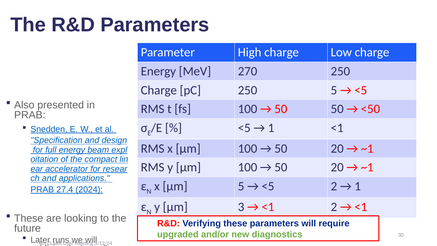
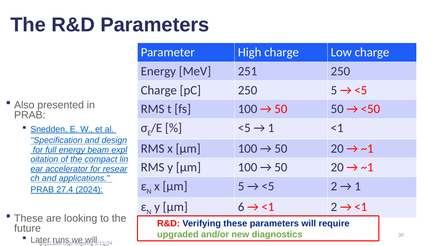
270: 270 -> 251
3: 3 -> 6
